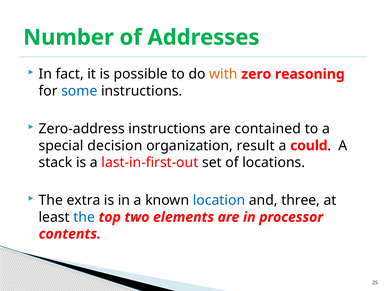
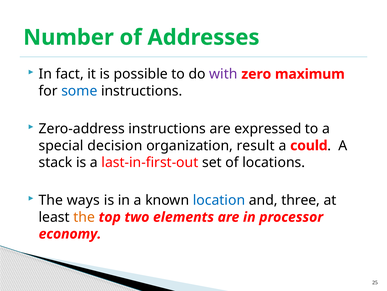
with colour: orange -> purple
reasoning: reasoning -> maximum
contained: contained -> expressed
extra: extra -> ways
the at (84, 217) colour: blue -> orange
contents: contents -> economy
